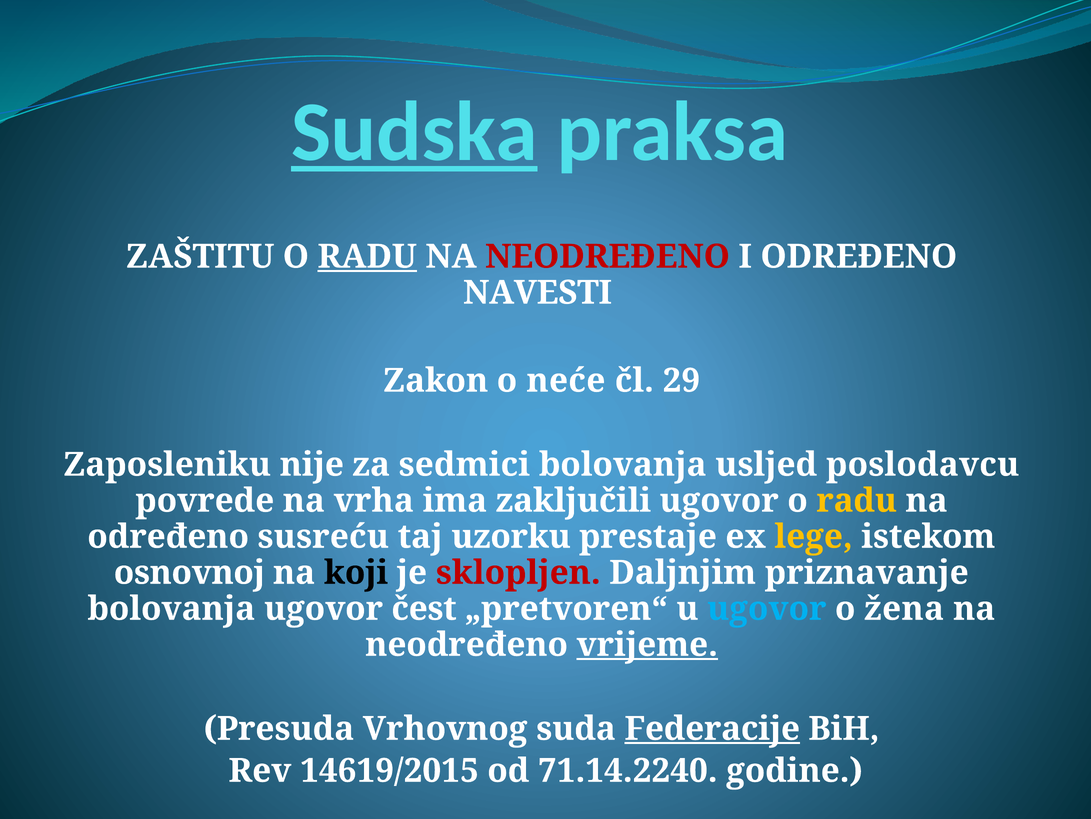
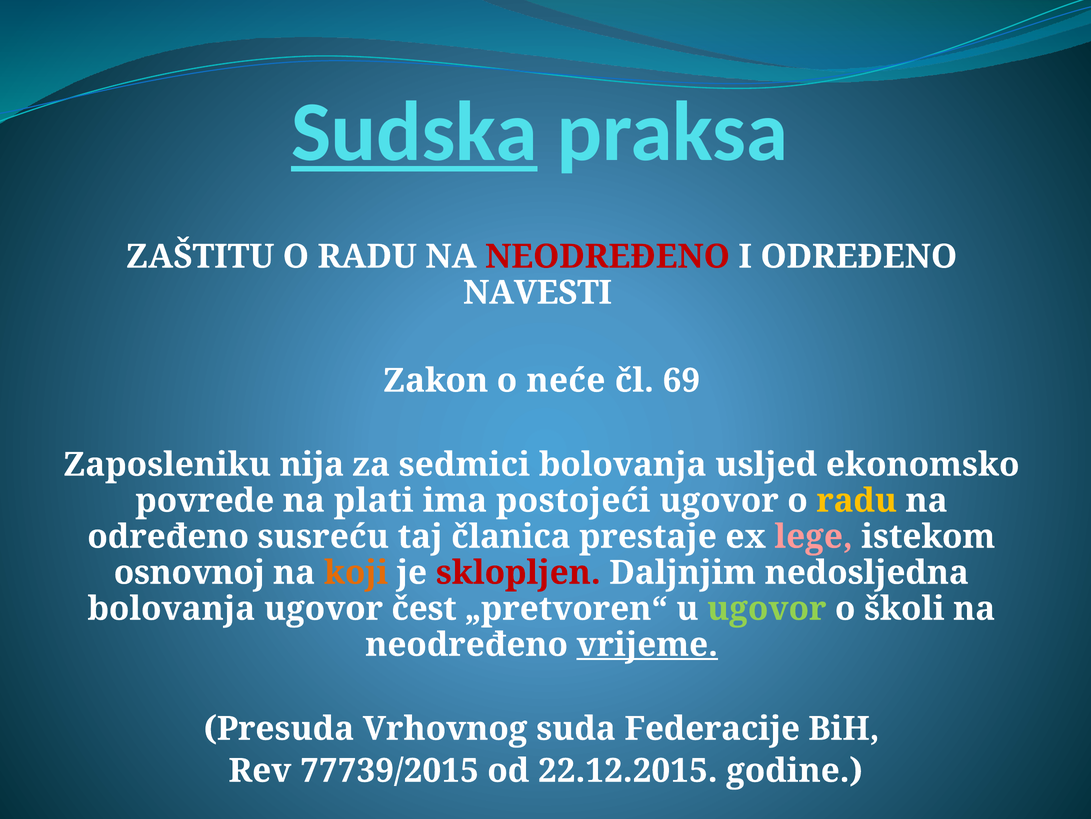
RADU at (367, 256) underline: present -> none
29: 29 -> 69
nije: nije -> nija
poslodavcu: poslodavcu -> ekonomsko
vrha: vrha -> plati
zaključili: zaključili -> postojeći
uzorku: uzorku -> članica
lege colour: yellow -> pink
koji colour: black -> orange
priznavanje: priznavanje -> nedosljedna
ugovor at (767, 608) colour: light blue -> light green
žena: žena -> školi
Federacije underline: present -> none
14619/2015: 14619/2015 -> 77739/2015
71.14.2240: 71.14.2240 -> 22.12.2015
